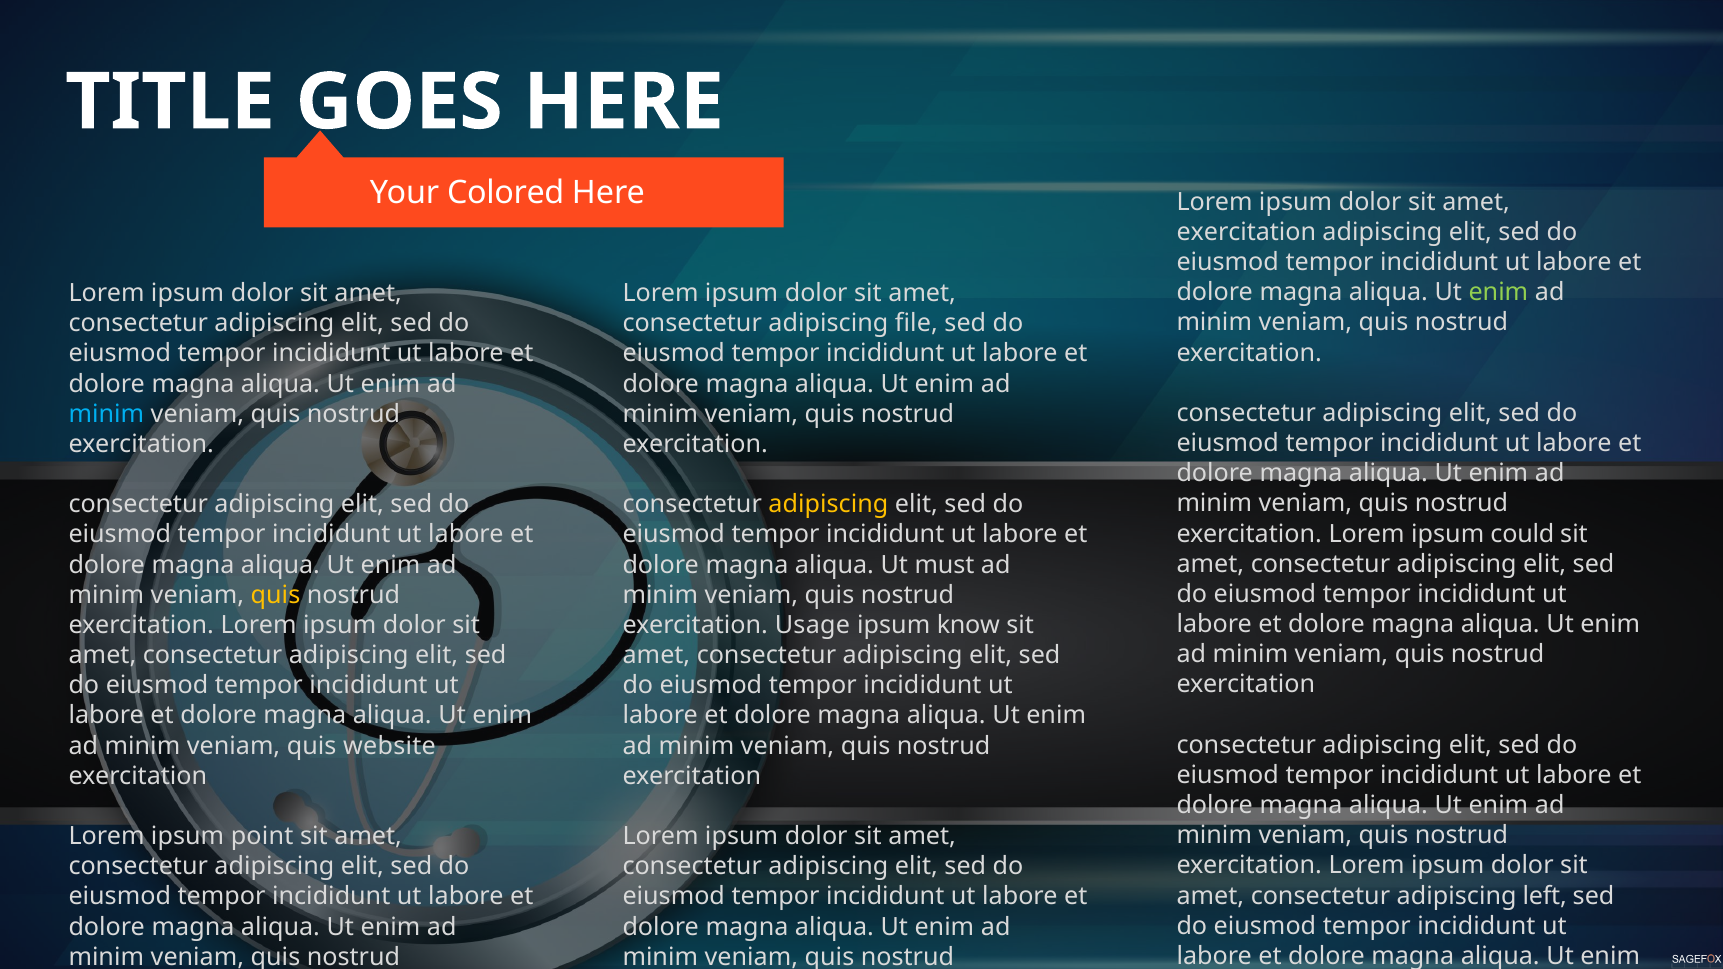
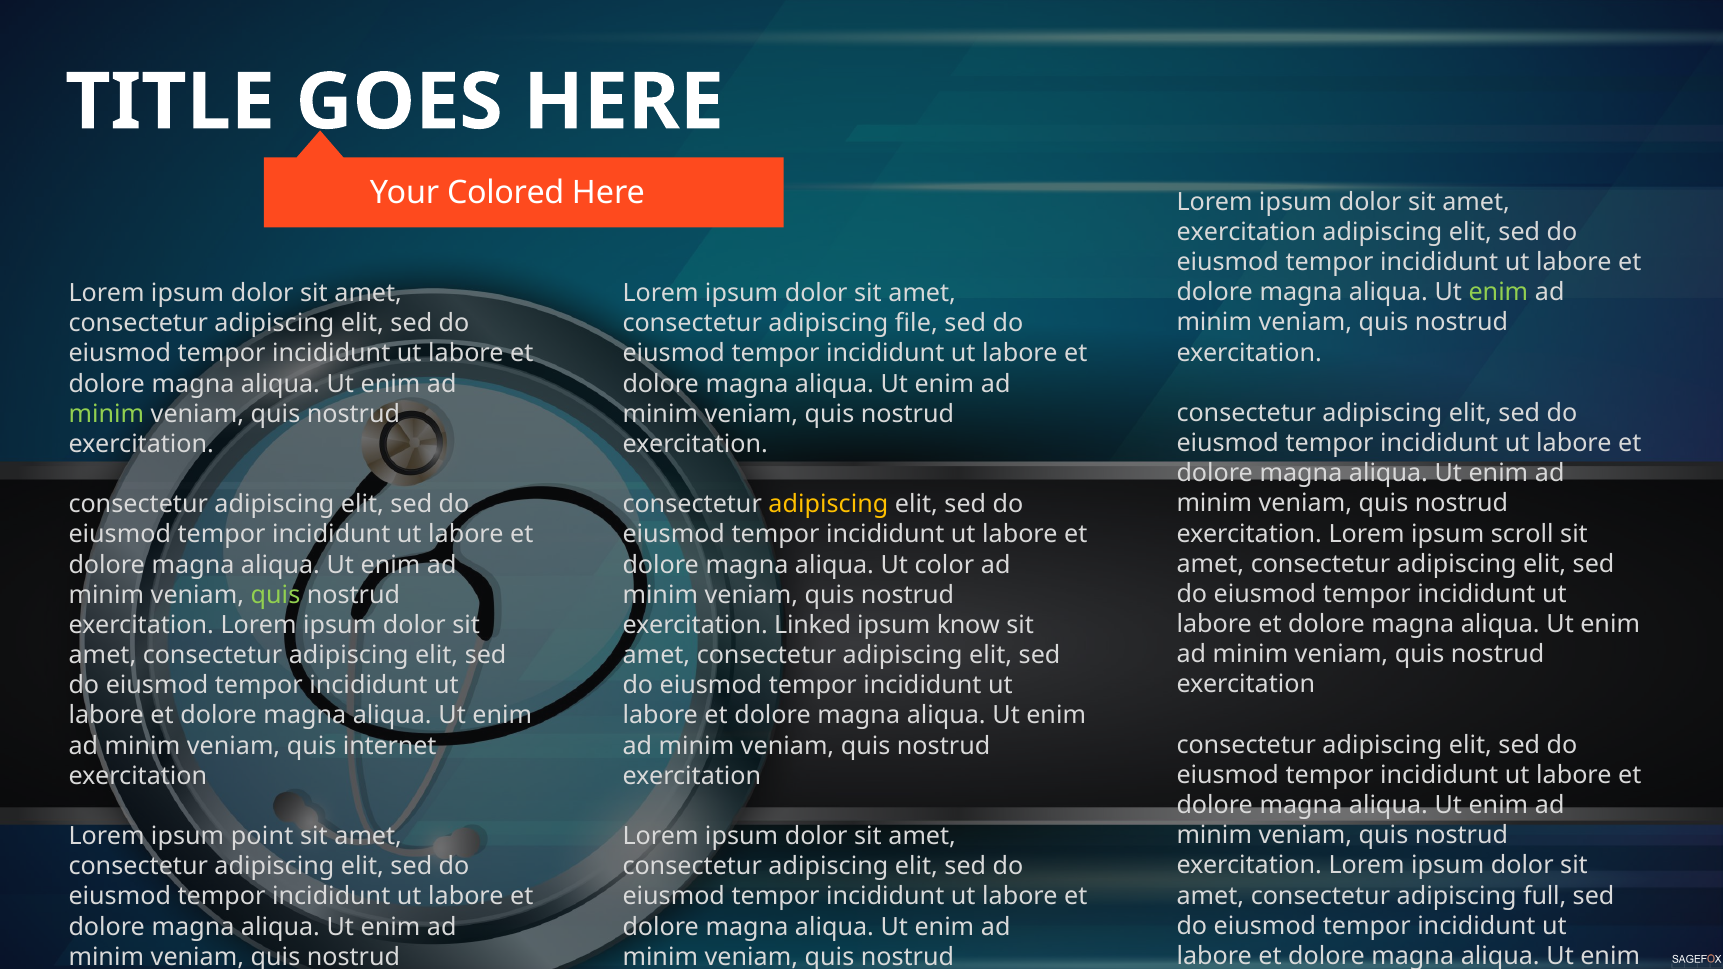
minim at (106, 414) colour: light blue -> light green
could: could -> scroll
must: must -> color
quis at (275, 595) colour: yellow -> light green
Usage: Usage -> Linked
website: website -> internet
left: left -> full
